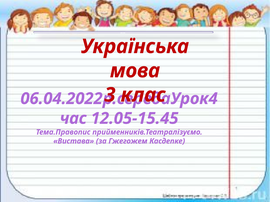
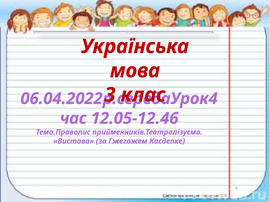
12.05-15.45: 12.05-15.45 -> 12.05-12.46
